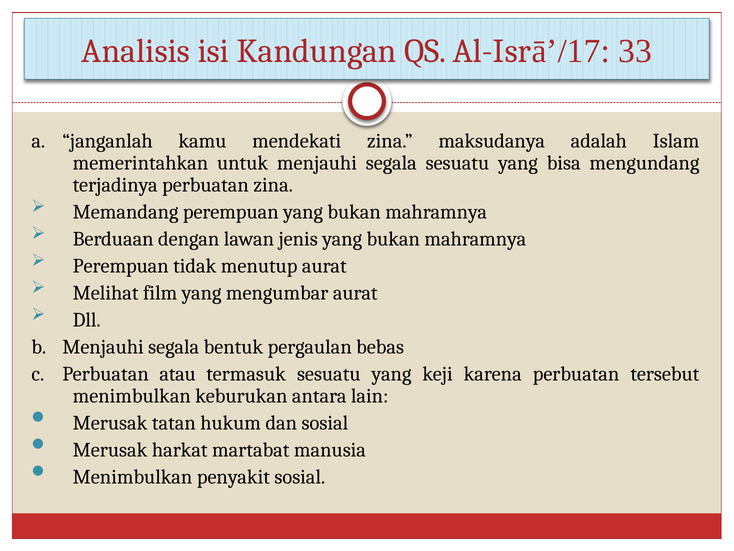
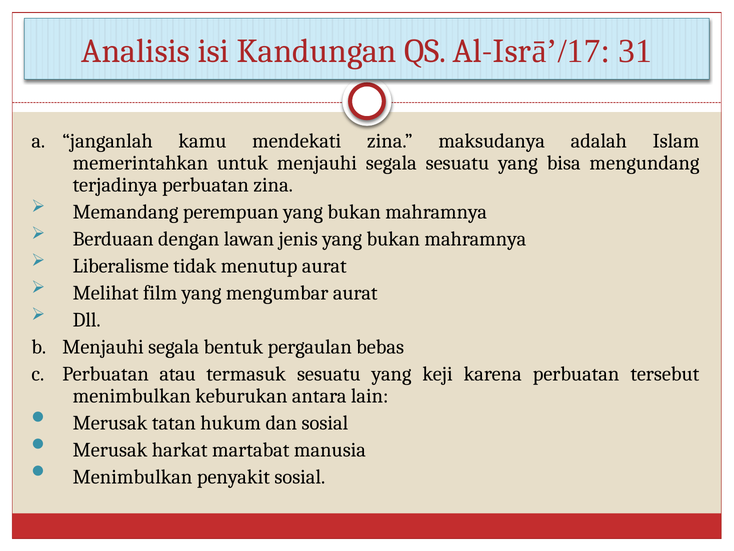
33: 33 -> 31
Perempuan at (121, 266): Perempuan -> Liberalisme
